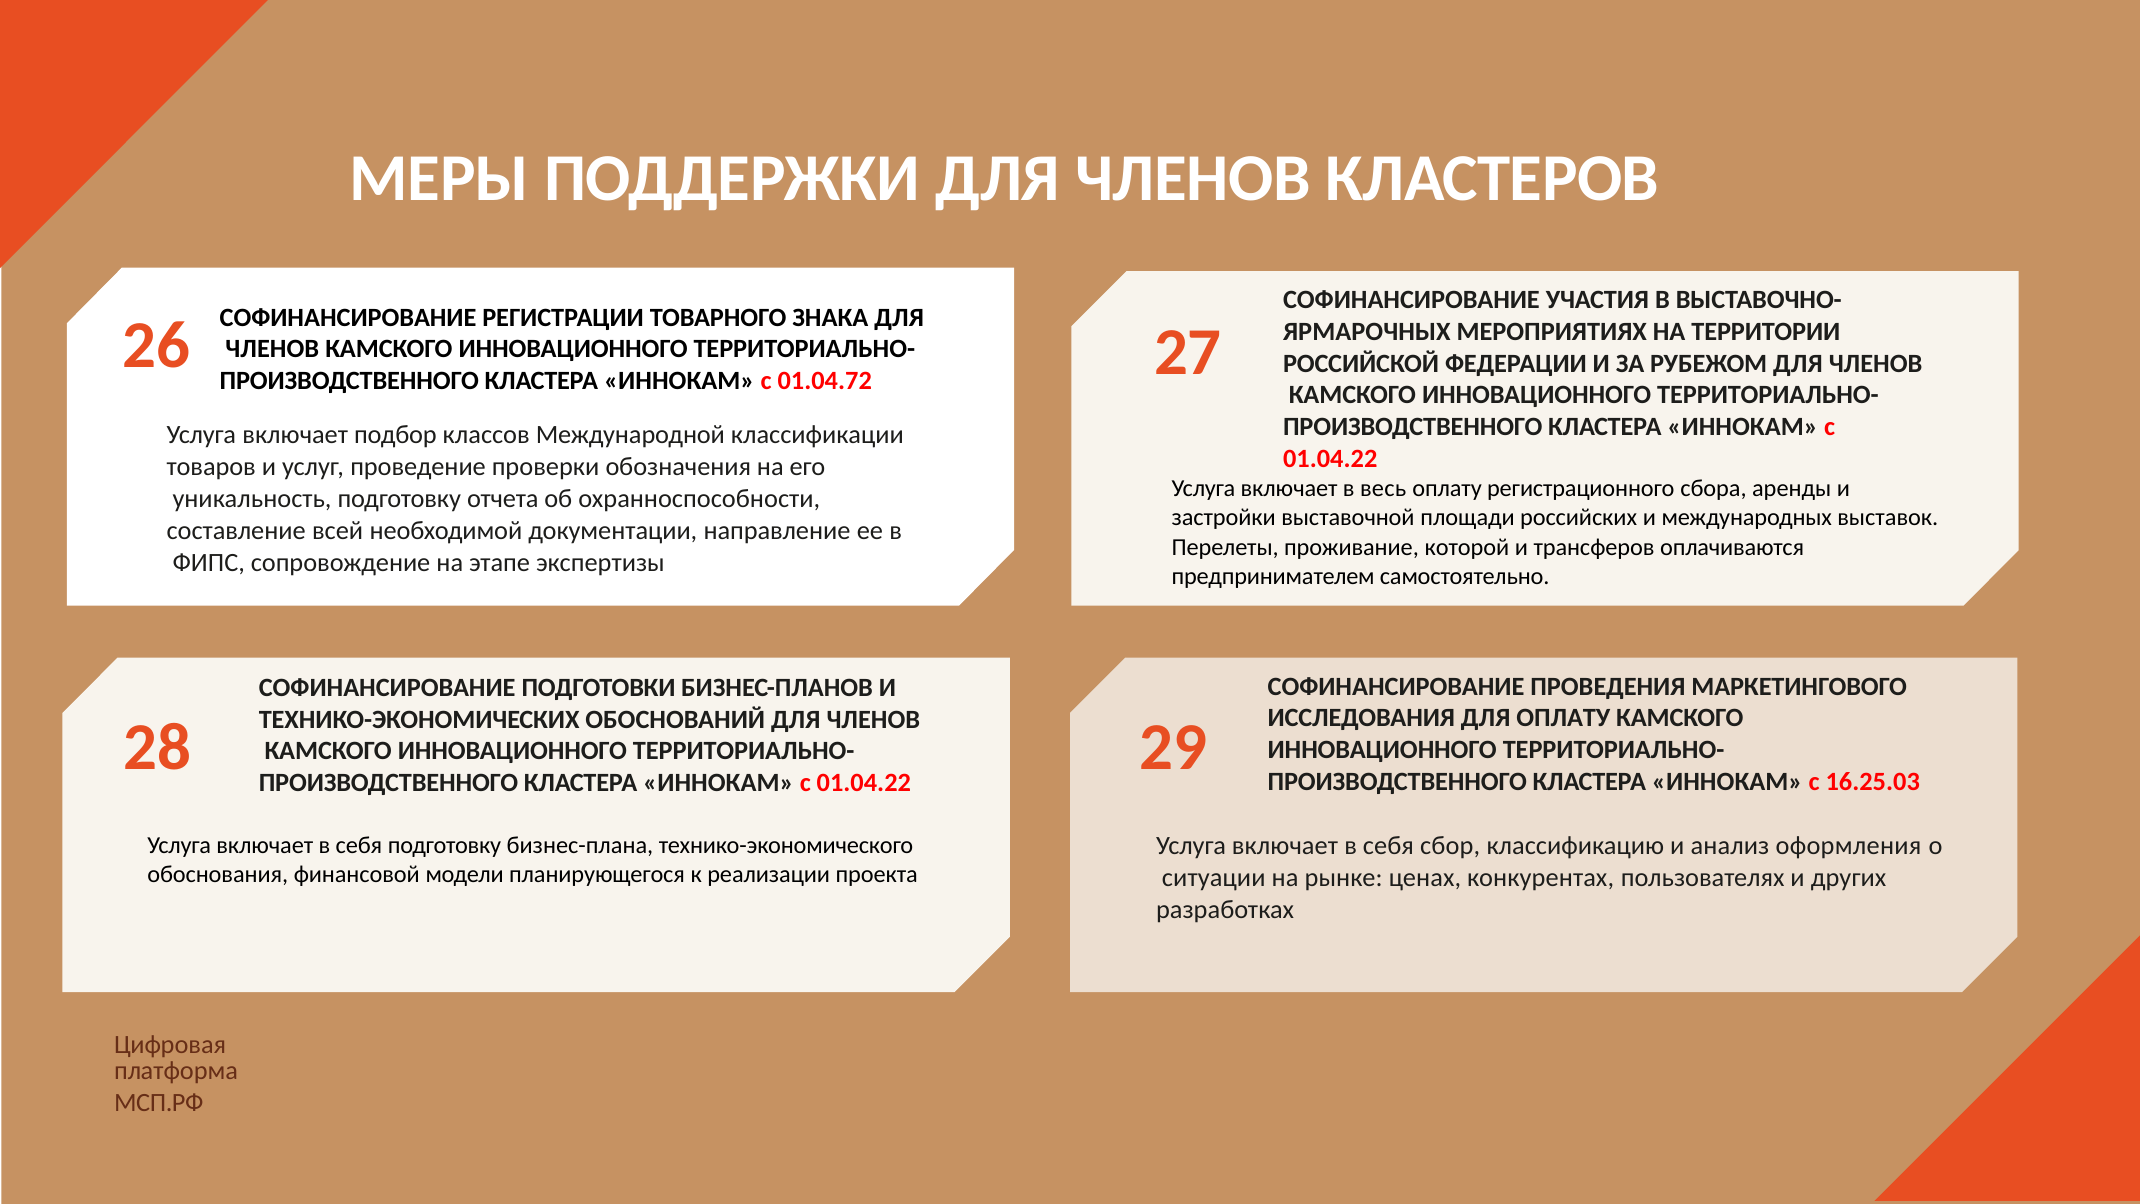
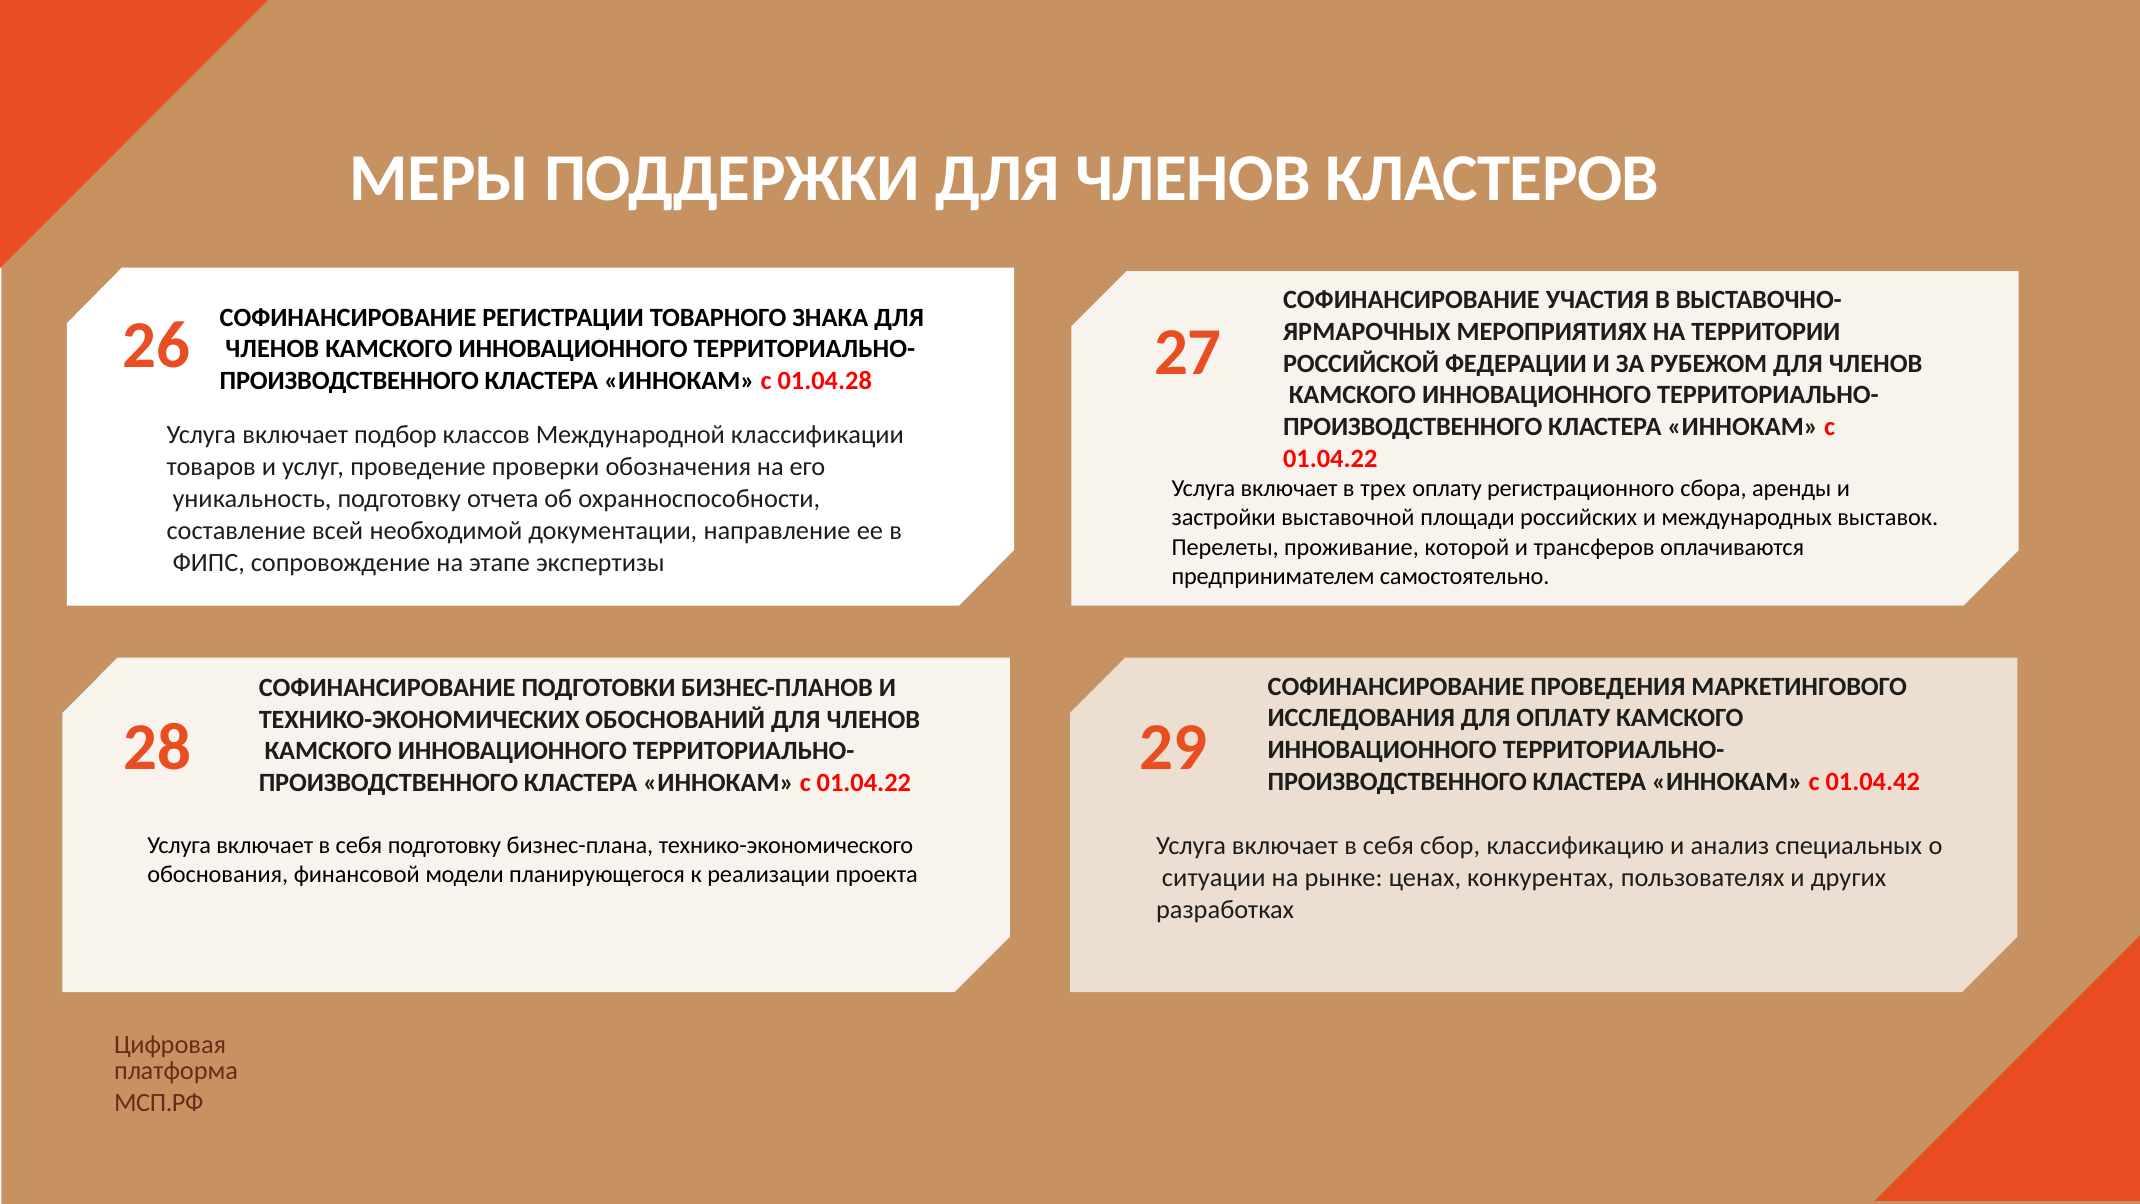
01.04.72: 01.04.72 -> 01.04.28
весь: весь -> трех
16.25.03: 16.25.03 -> 01.04.42
оформления: оформления -> специальных
